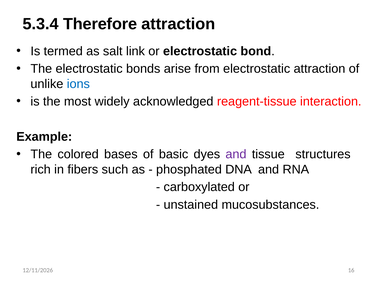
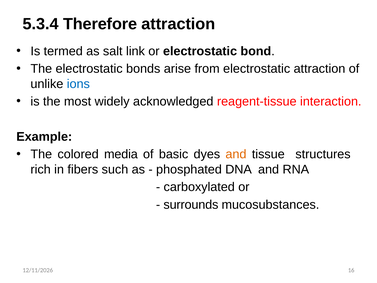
bases: bases -> media
and at (236, 154) colour: purple -> orange
unstained: unstained -> surrounds
